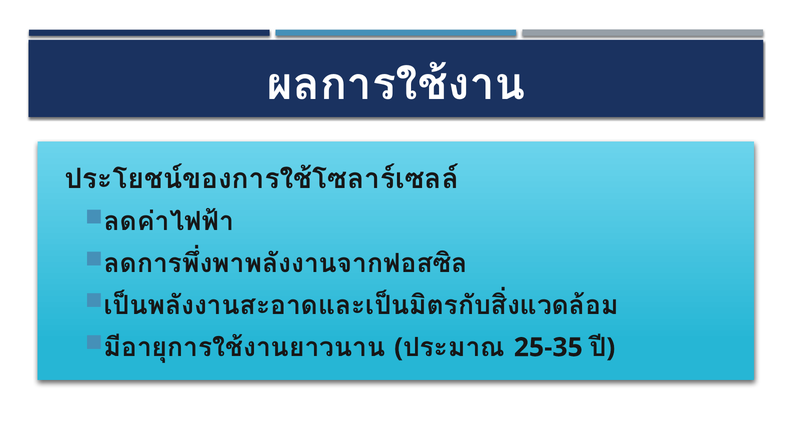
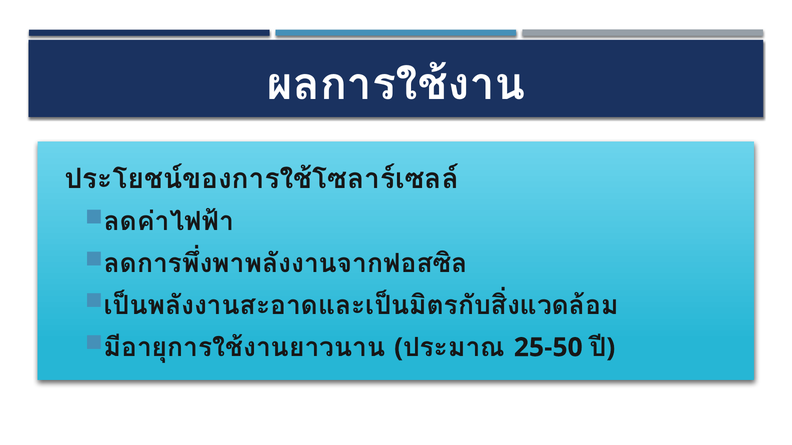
25-35: 25-35 -> 25-50
